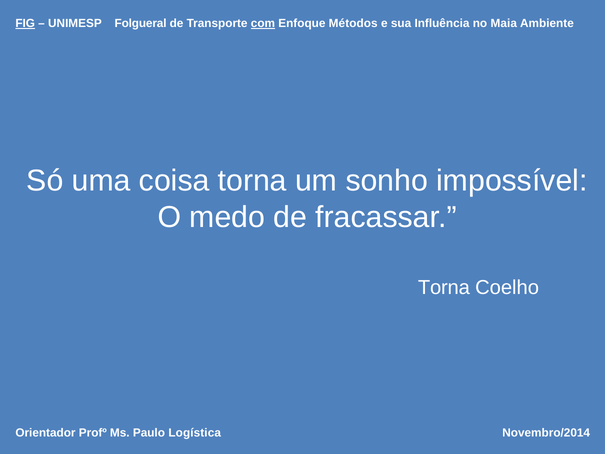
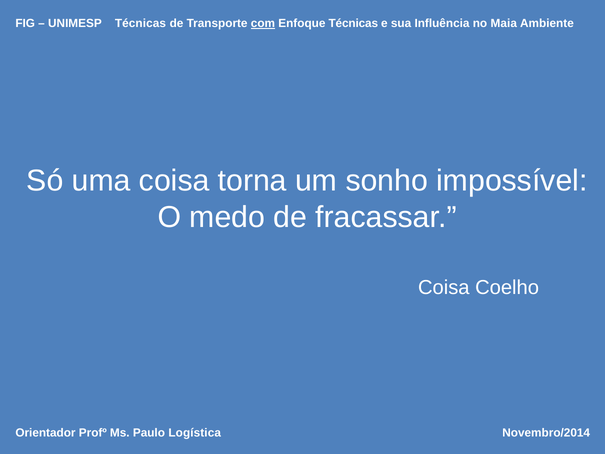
FIG underline: present -> none
UNIMESP Folgueral: Folgueral -> Técnicas
Enfoque Métodos: Métodos -> Técnicas
Torna at (444, 287): Torna -> Coisa
